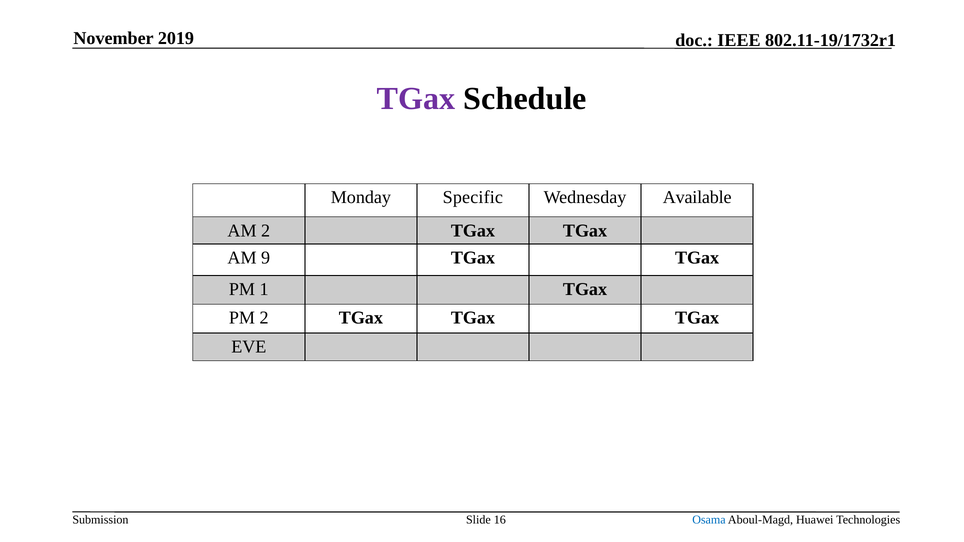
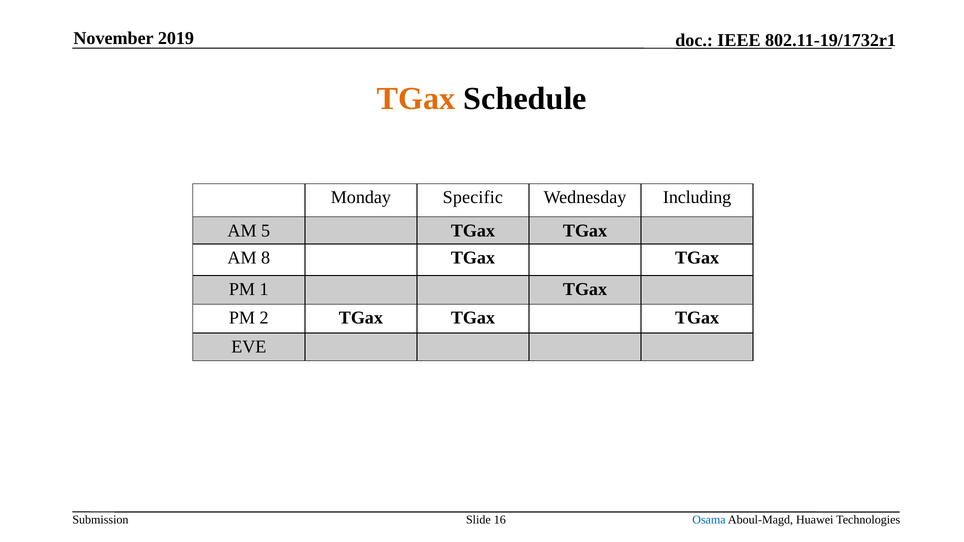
TGax at (416, 99) colour: purple -> orange
Available: Available -> Including
AM 2: 2 -> 5
9: 9 -> 8
